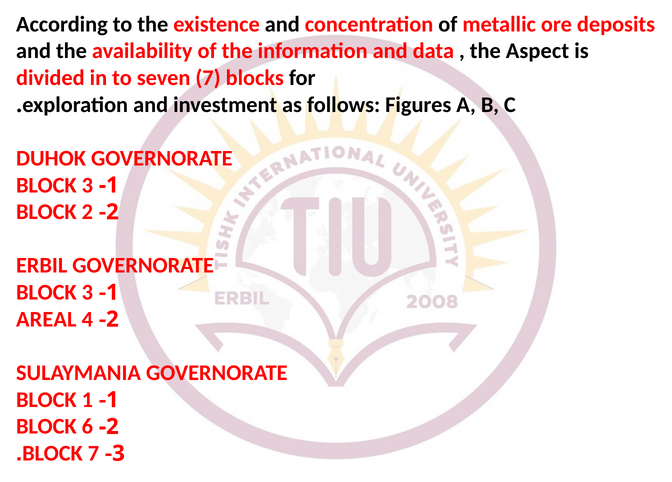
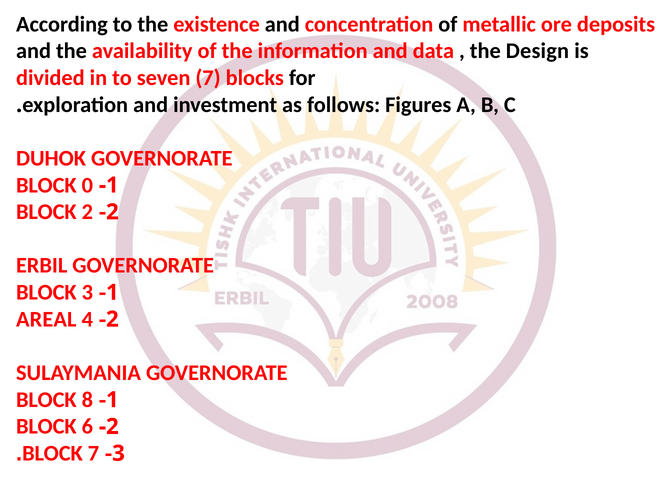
Aspect: Aspect -> Design
3 at (87, 185): 3 -> 0
BLOCK 1: 1 -> 8
